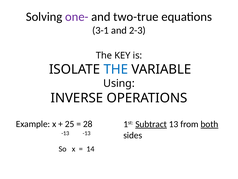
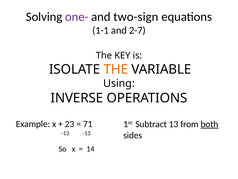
two-true: two-true -> two-sign
3-1: 3-1 -> 1-1
2-3: 2-3 -> 2-7
THE at (116, 69) colour: blue -> orange
25: 25 -> 23
28: 28 -> 71
Subtract underline: present -> none
